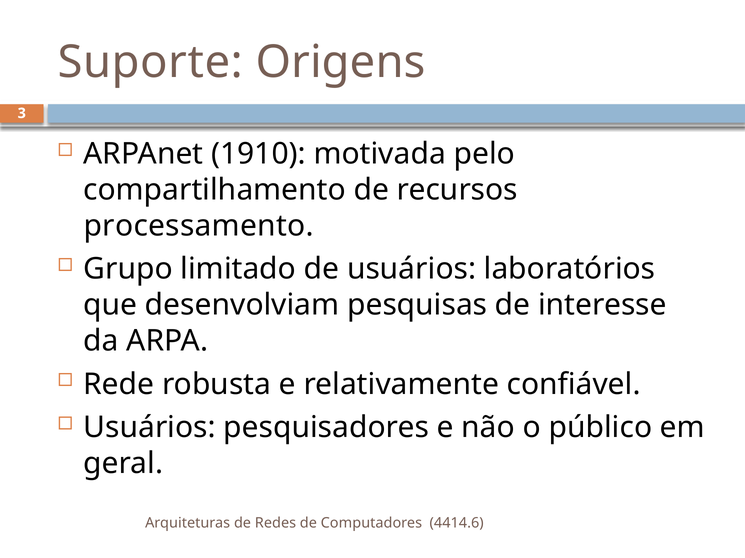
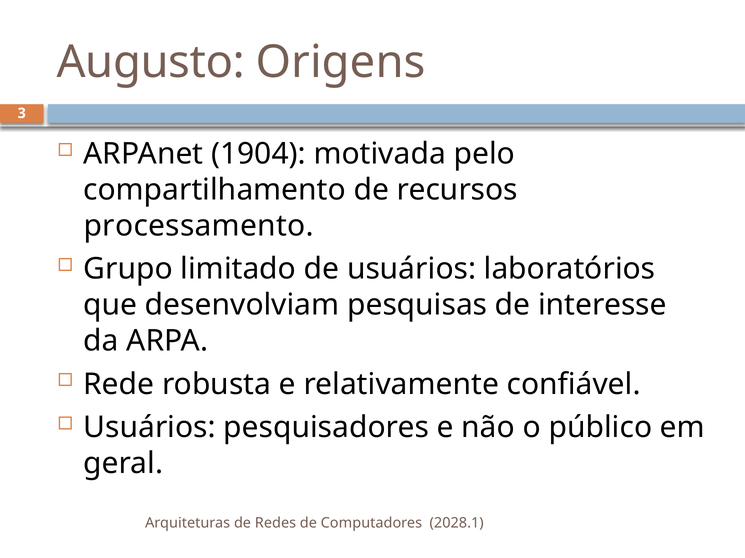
Suporte: Suporte -> Augusto
1910: 1910 -> 1904
4414.6: 4414.6 -> 2028.1
